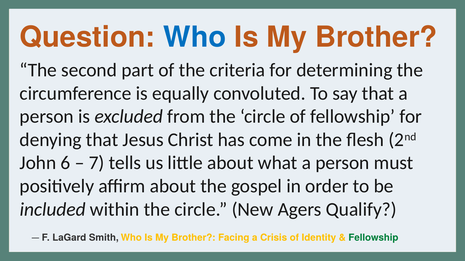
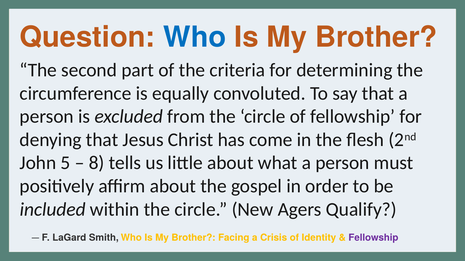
6: 6 -> 5
7: 7 -> 8
Fellowship at (373, 238) colour: green -> purple
